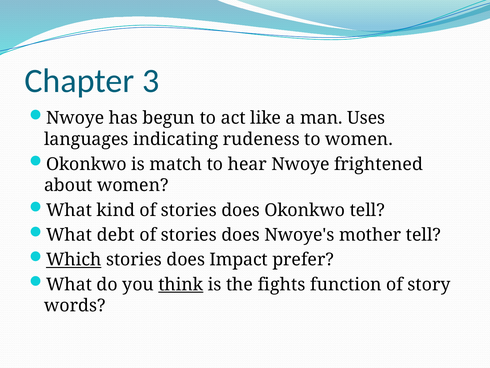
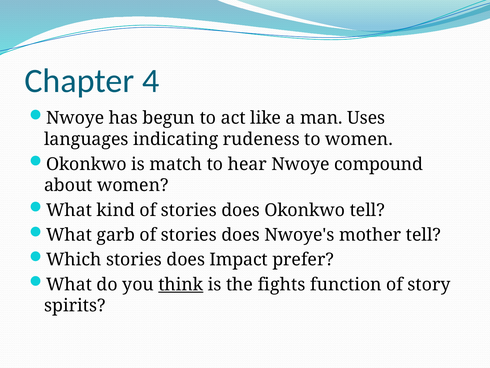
3: 3 -> 4
frightened: frightened -> compound
debt: debt -> garb
Which underline: present -> none
words: words -> spirits
